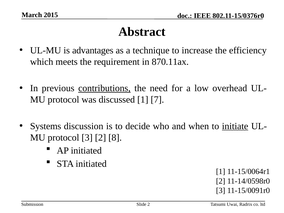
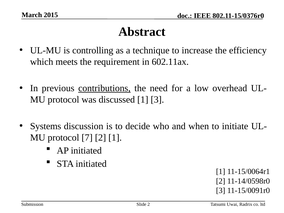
advantages: advantages -> controlling
870.11ax: 870.11ax -> 602.11ax
1 7: 7 -> 3
initiate underline: present -> none
protocol 3: 3 -> 7
2 8: 8 -> 1
